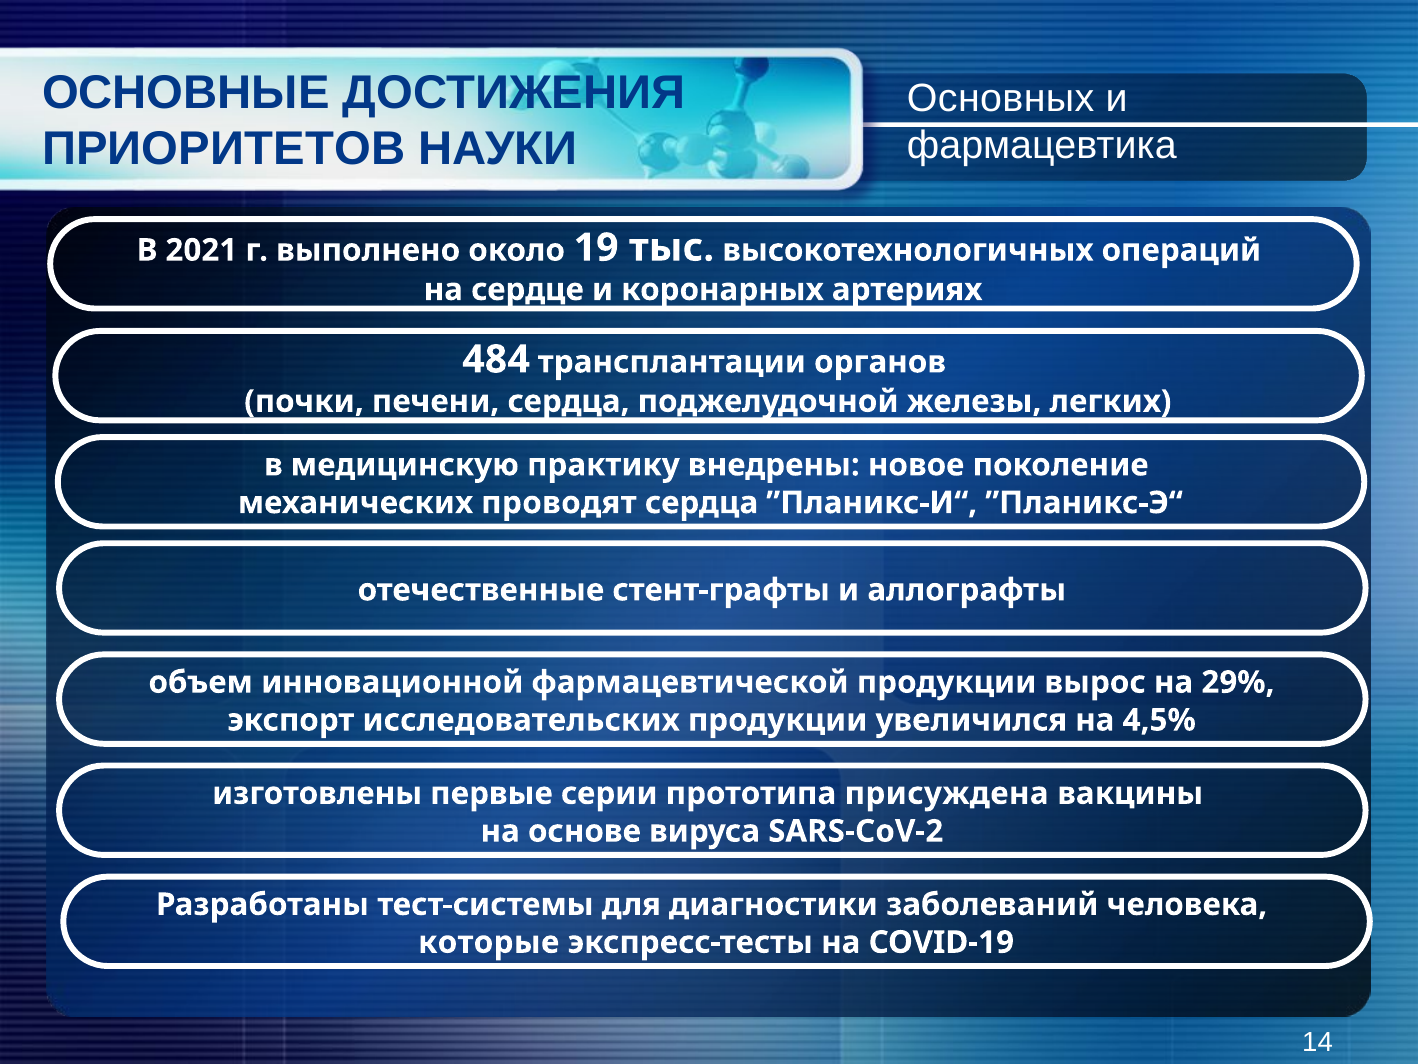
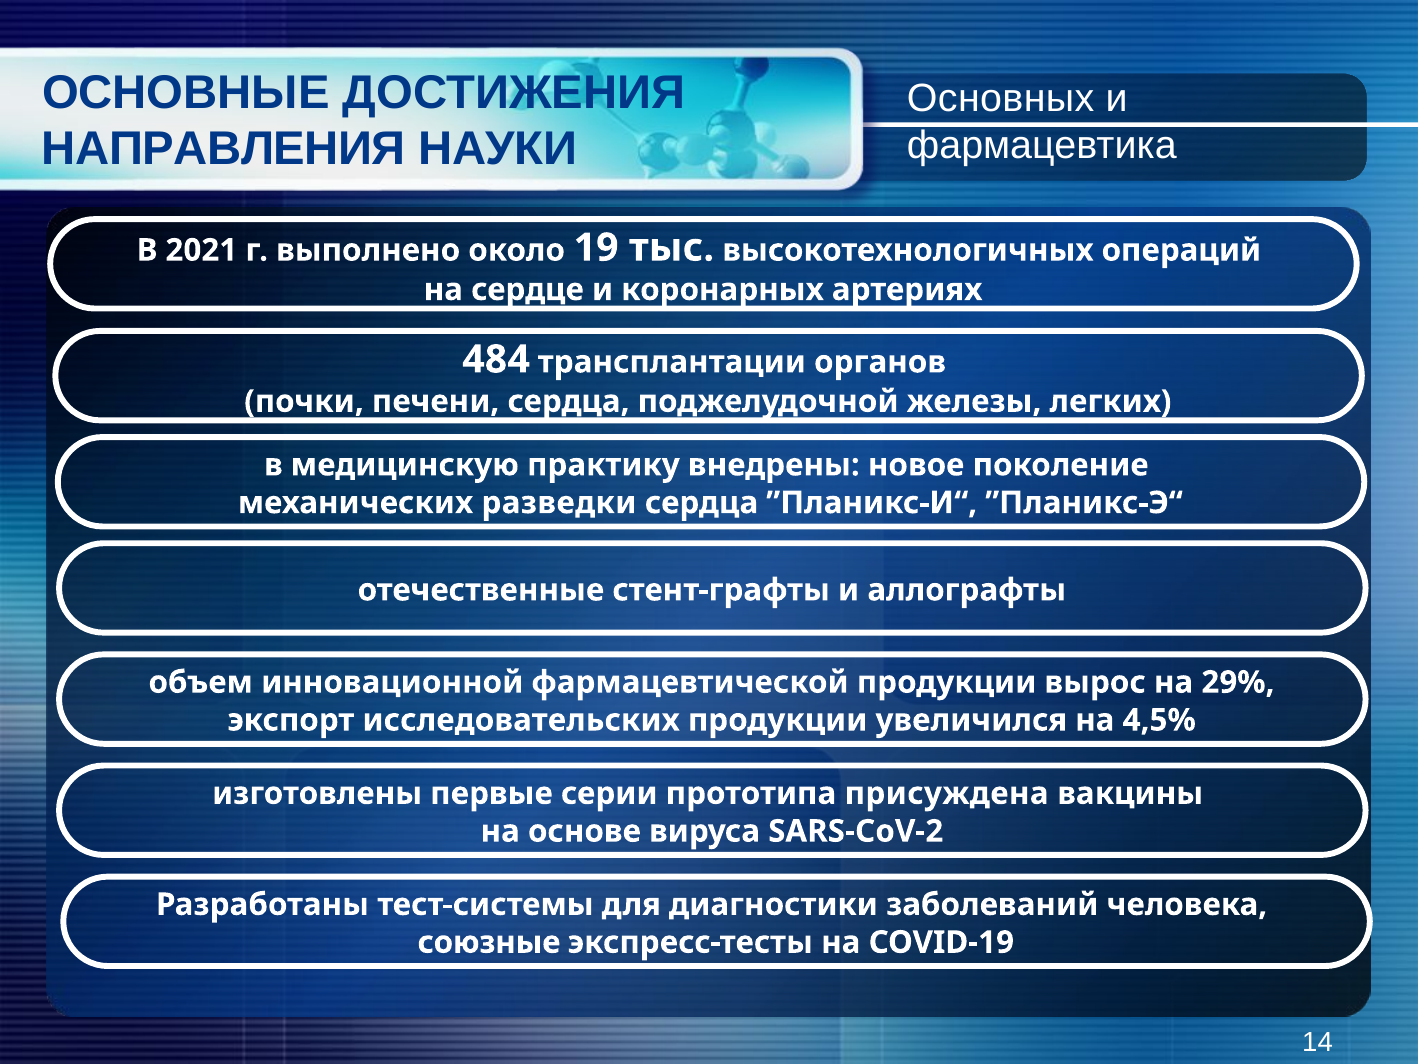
ПРИОРИТЕТОВ: ПРИОРИТЕТОВ -> НАПРАВЛЕНИЯ
проводят: проводят -> разведки
которые: которые -> союзные
